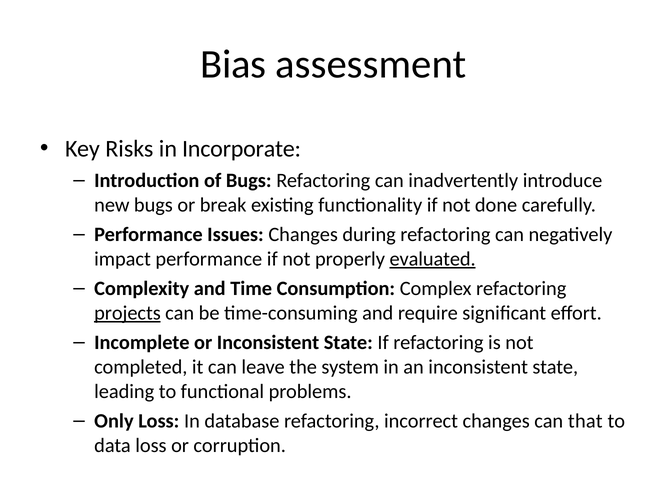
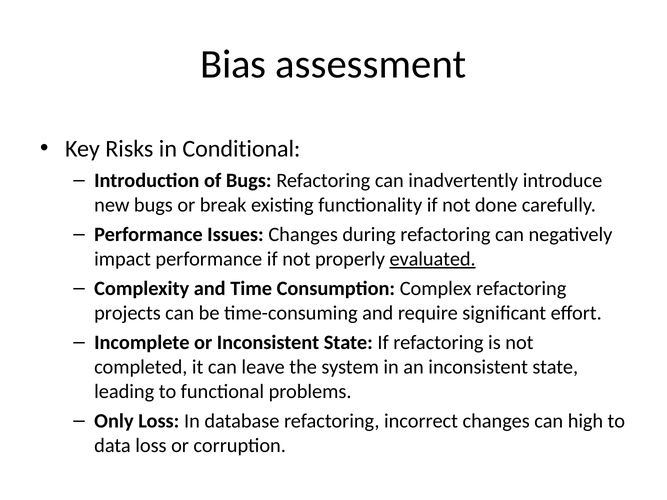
Incorporate: Incorporate -> Conditional
projects underline: present -> none
that: that -> high
